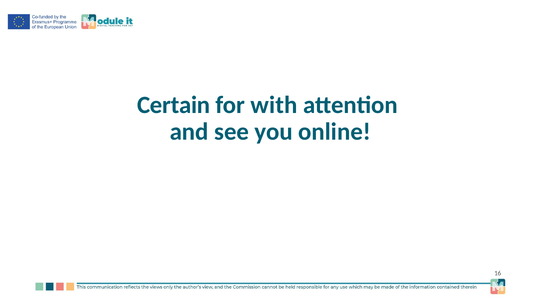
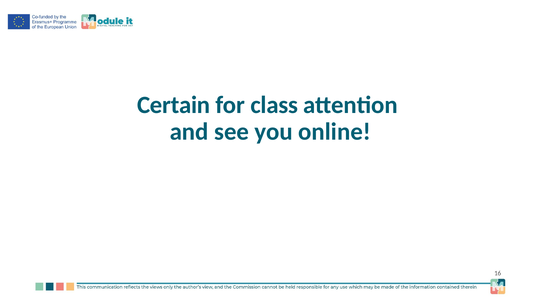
with: with -> class
